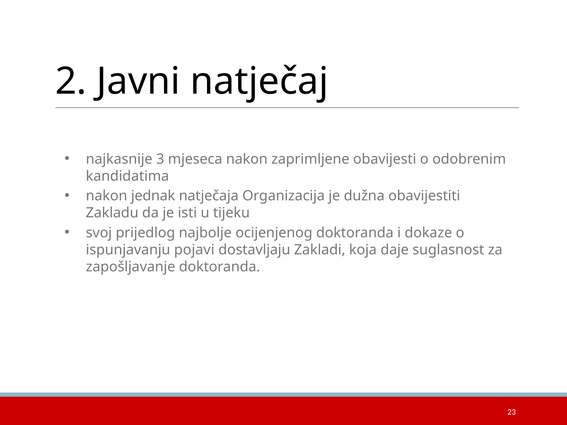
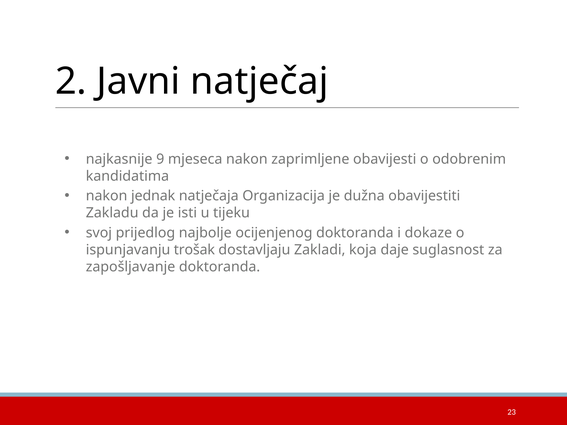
3: 3 -> 9
pojavi: pojavi -> trošak
